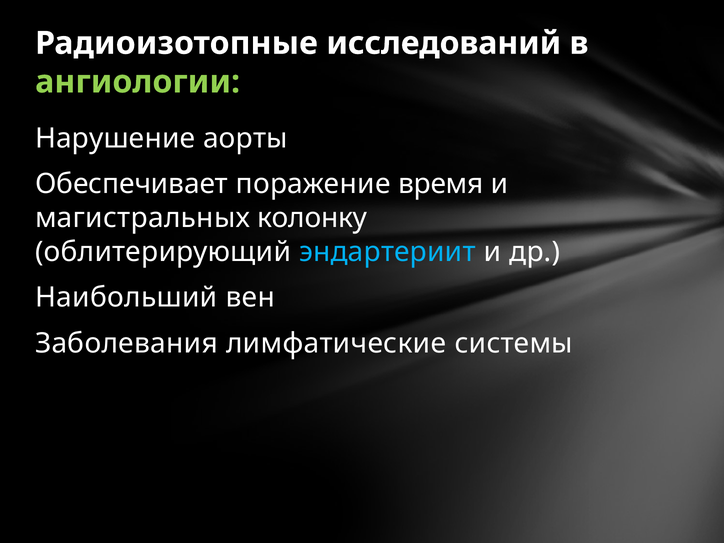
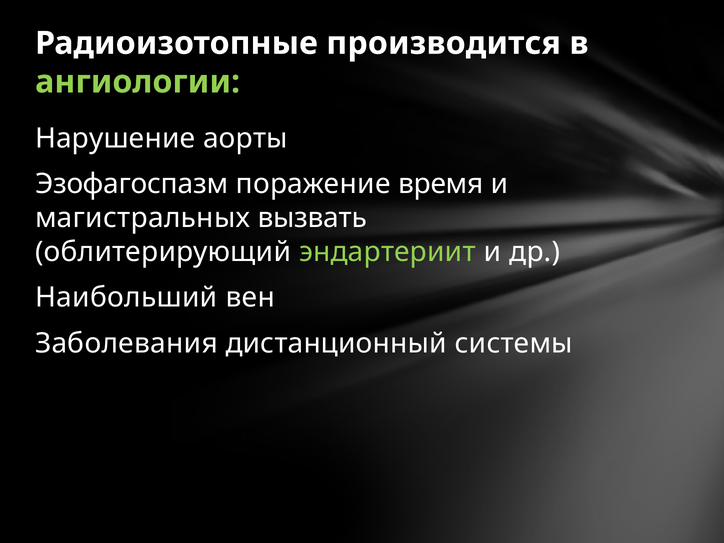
исследований: исследований -> производится
Обеспечивает: Обеспечивает -> Эзофагоспазм
колонку: колонку -> вызвать
эндартериит colour: light blue -> light green
лимфатические: лимфатические -> дистанционный
